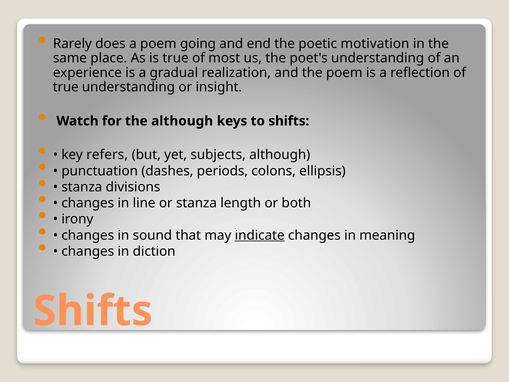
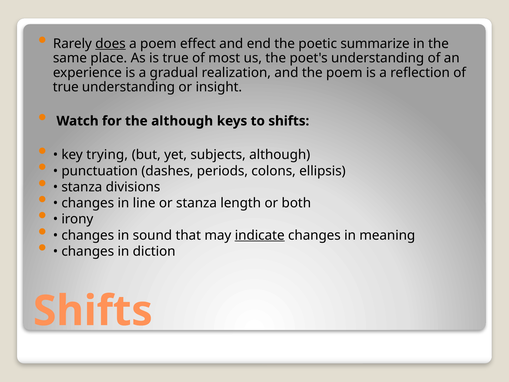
does underline: none -> present
going: going -> effect
motivation: motivation -> summarize
refers: refers -> trying
